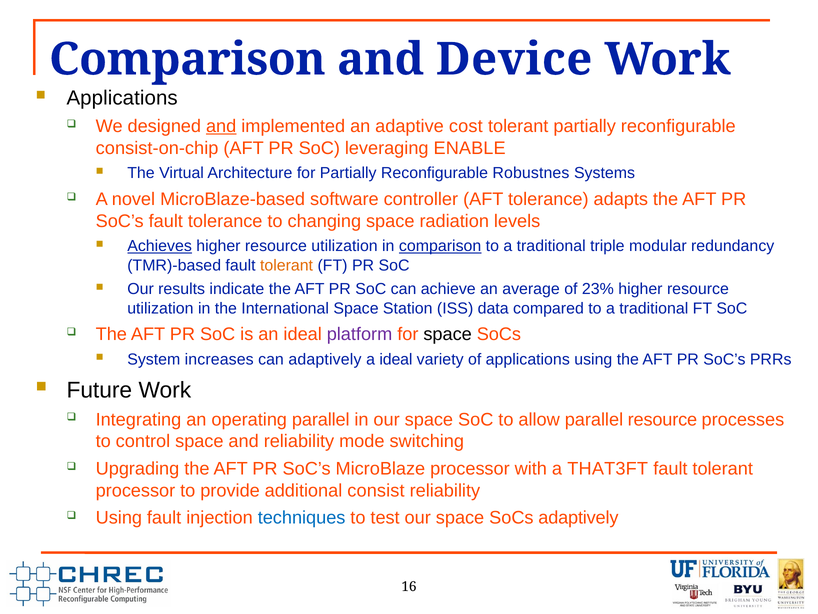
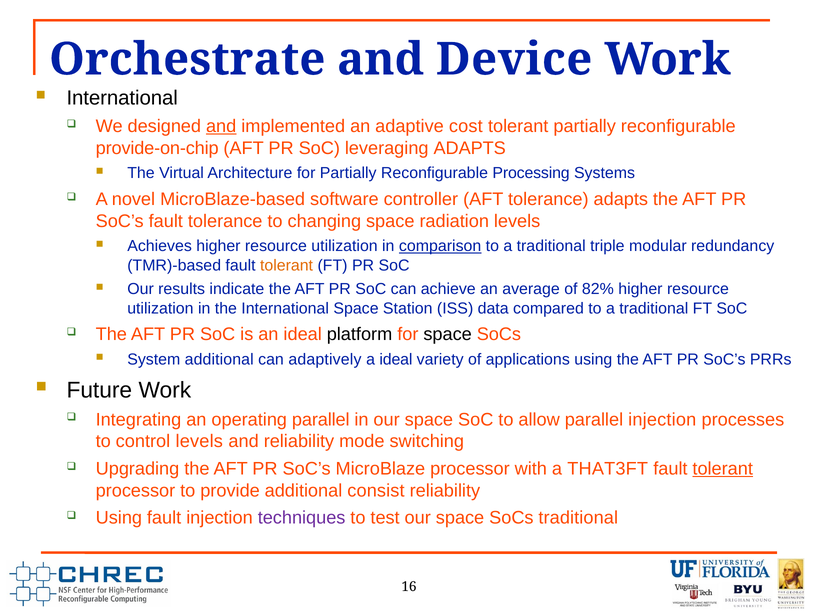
Comparison at (187, 59): Comparison -> Orchestrate
Applications at (122, 98): Applications -> International
consist-on-chip: consist-on-chip -> provide-on-chip
leveraging ENABLE: ENABLE -> ADAPTS
Robustnes: Robustnes -> Processing
Achieves underline: present -> none
23%: 23% -> 82%
platform colour: purple -> black
System increases: increases -> additional
parallel resource: resource -> injection
control space: space -> levels
tolerant at (723, 468) underline: none -> present
techniques colour: blue -> purple
SoCs adaptively: adaptively -> traditional
